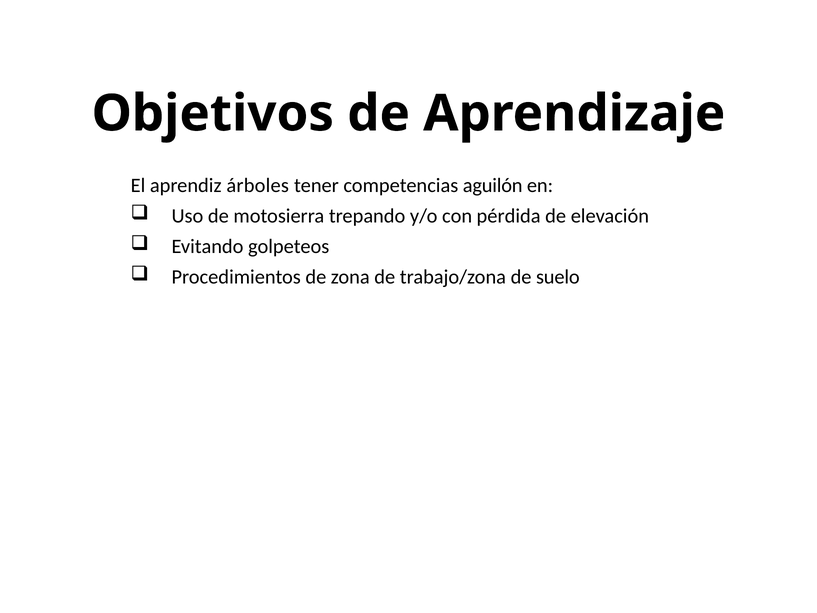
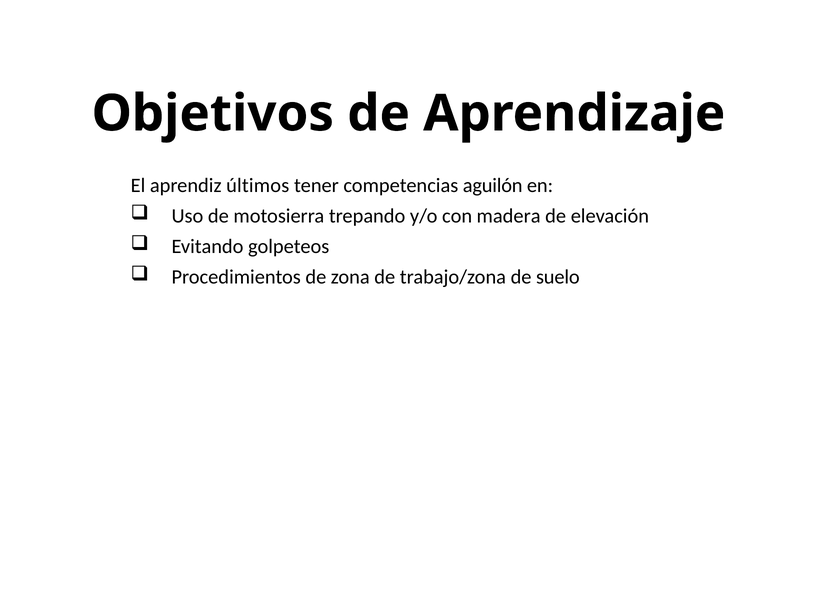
árboles: árboles -> últimos
pérdida: pérdida -> madera
